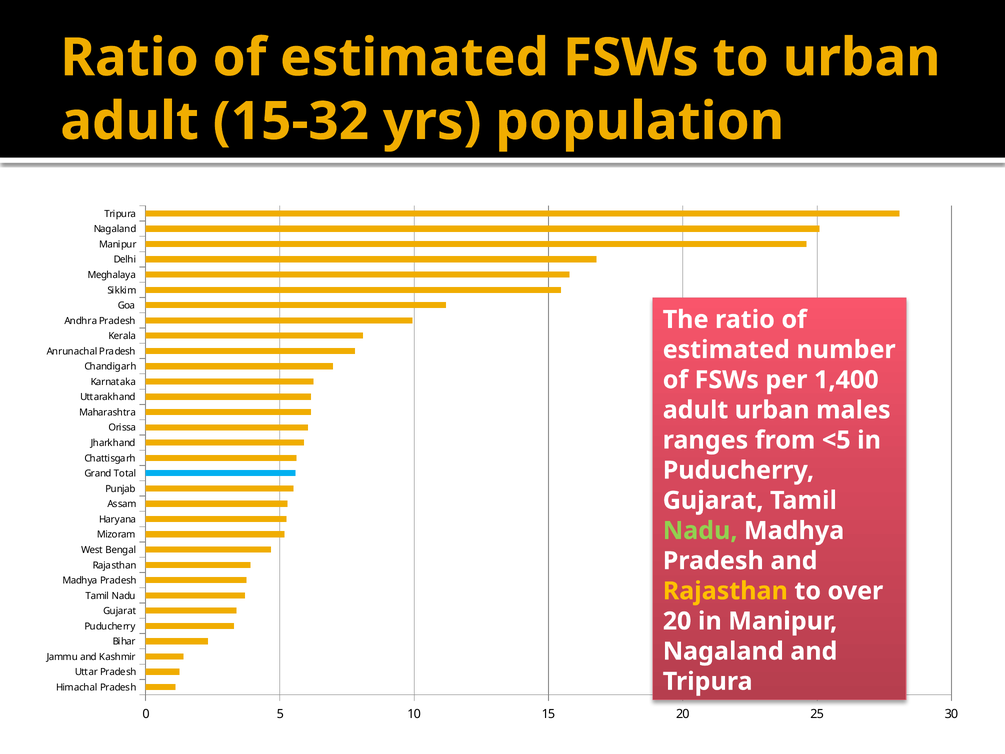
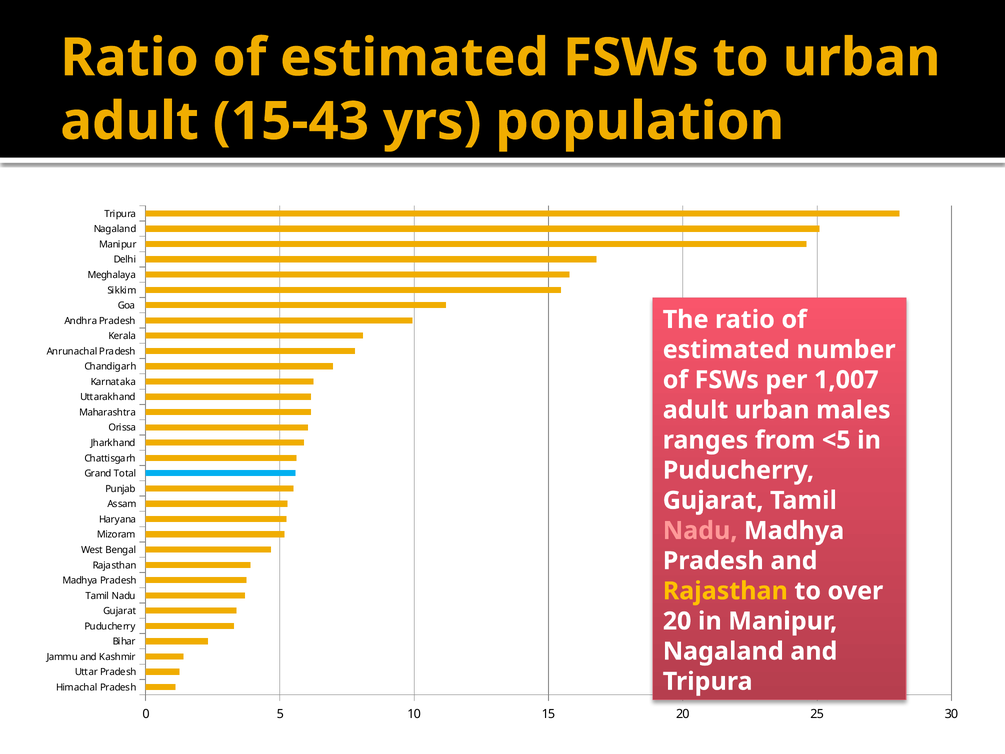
15-32: 15-32 -> 15-43
1,400: 1,400 -> 1,007
Nadu at (700, 531) colour: light green -> pink
